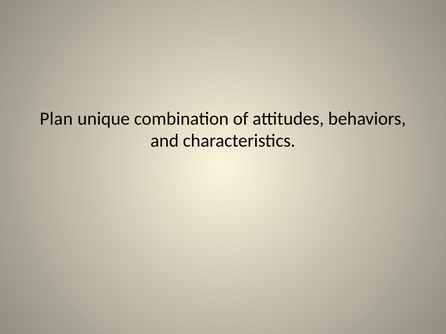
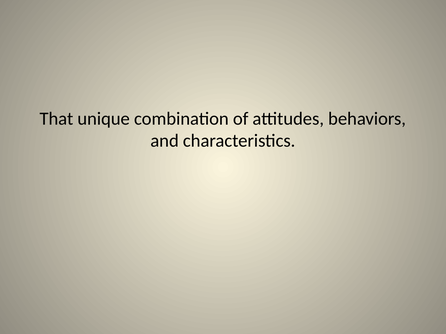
Plan: Plan -> That
